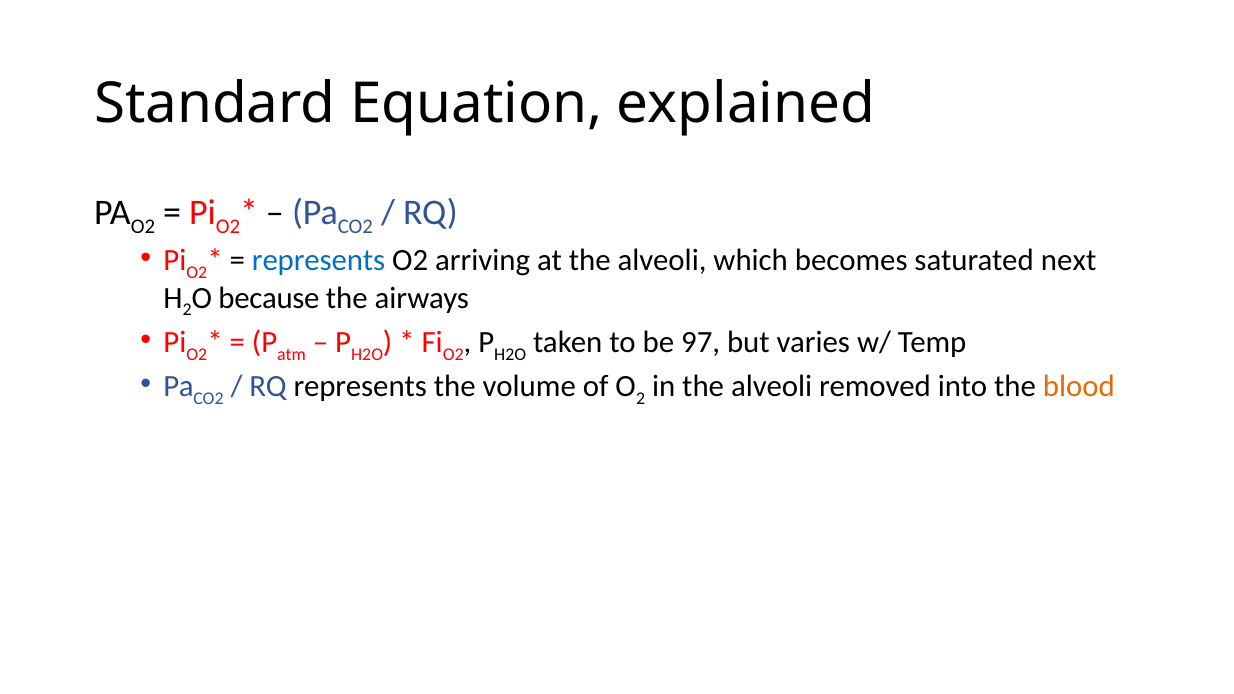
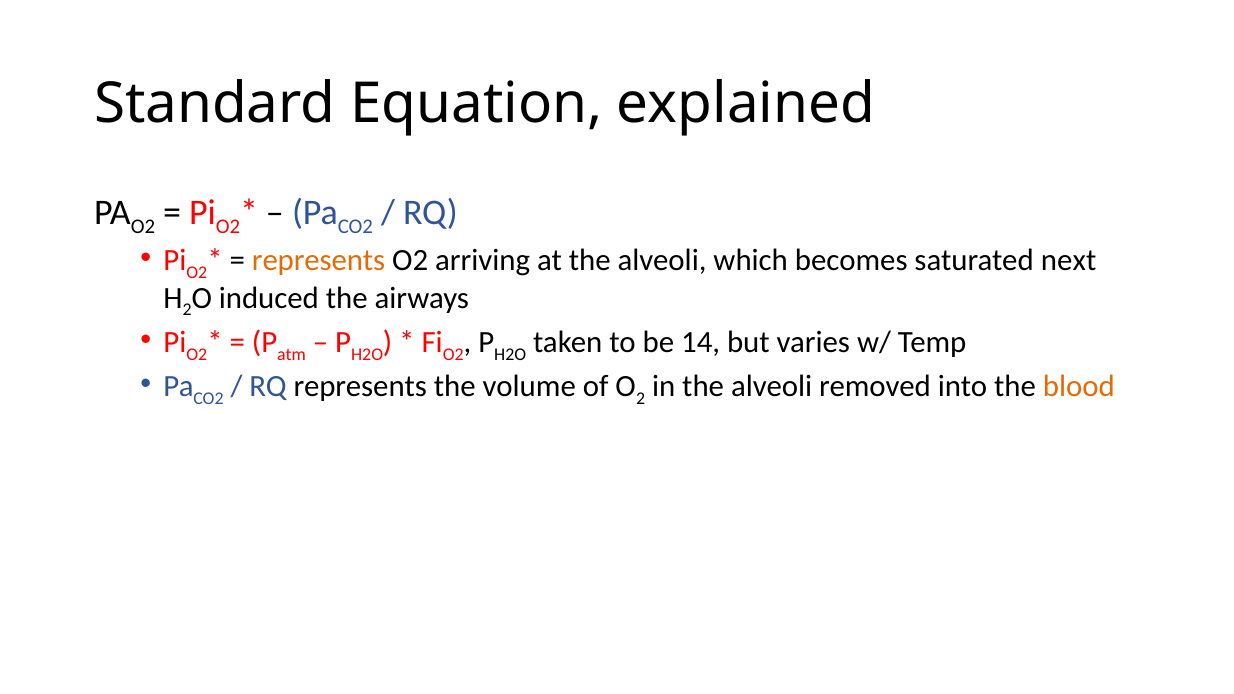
represents at (319, 260) colour: blue -> orange
because: because -> induced
97: 97 -> 14
